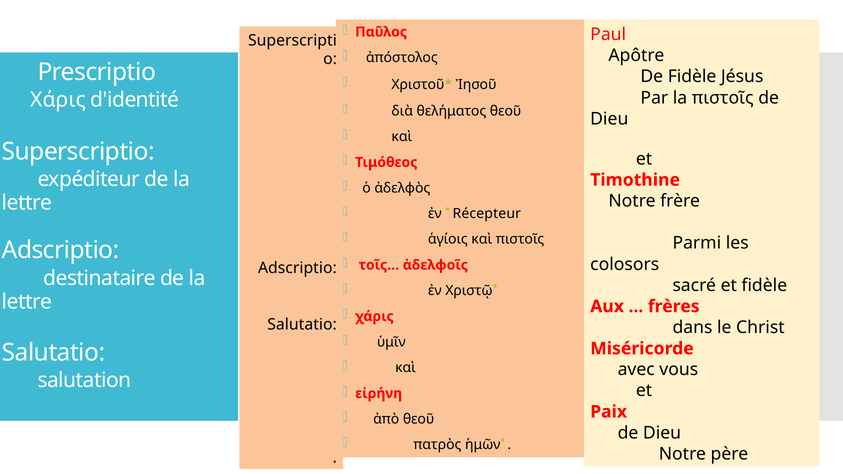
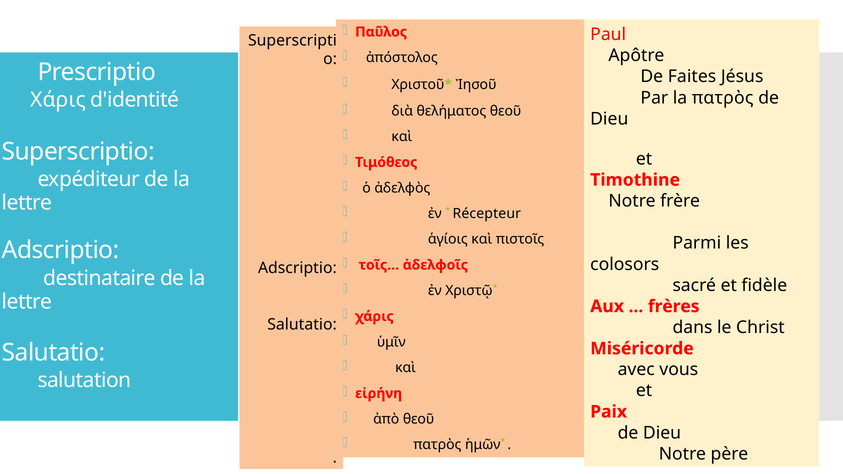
De Fidèle: Fidèle -> Faites
la πιστοῖς: πιστοῖς -> πατρὸς
